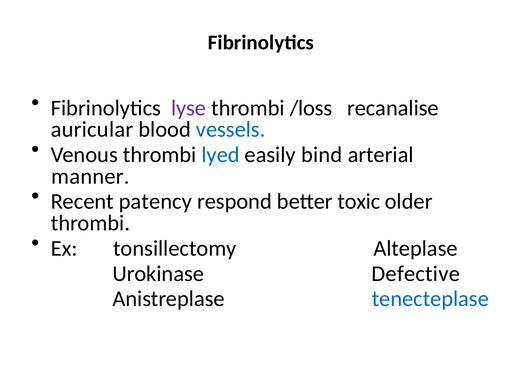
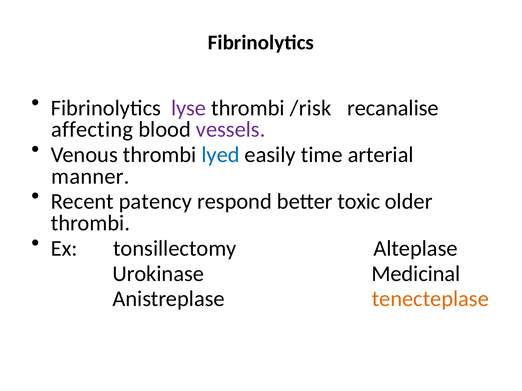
/loss: /loss -> /risk
auricular: auricular -> affecting
vessels colour: blue -> purple
bind: bind -> time
Defective: Defective -> Medicinal
tenecteplase colour: blue -> orange
